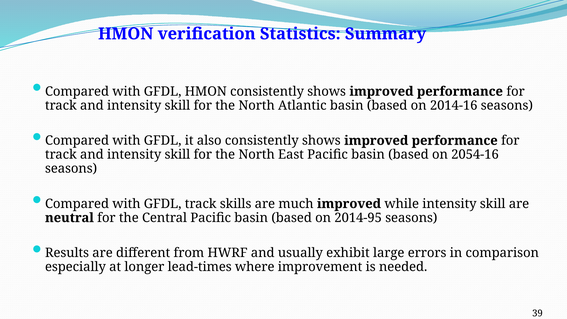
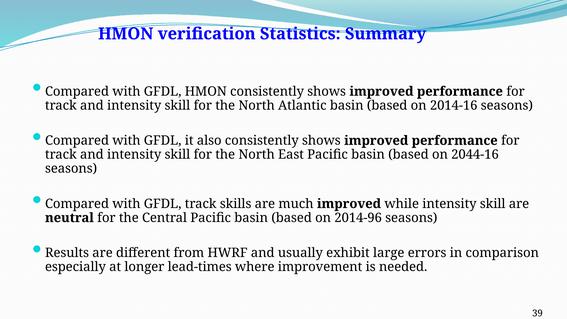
2054-16: 2054-16 -> 2044-16
2014-95: 2014-95 -> 2014-96
